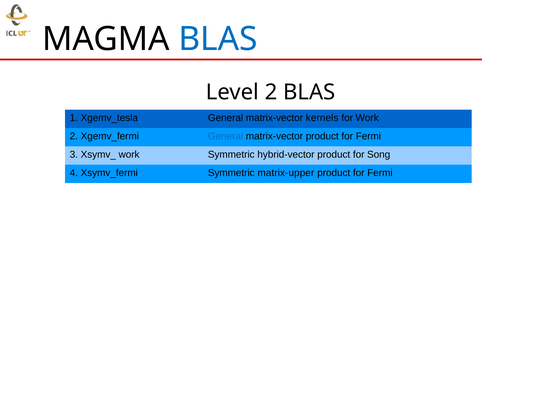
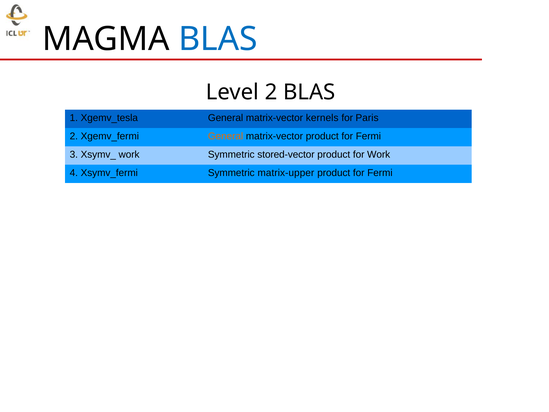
for Work: Work -> Paris
General at (226, 136) colour: blue -> orange
hybrid-vector: hybrid-vector -> stored-vector
for Song: Song -> Work
